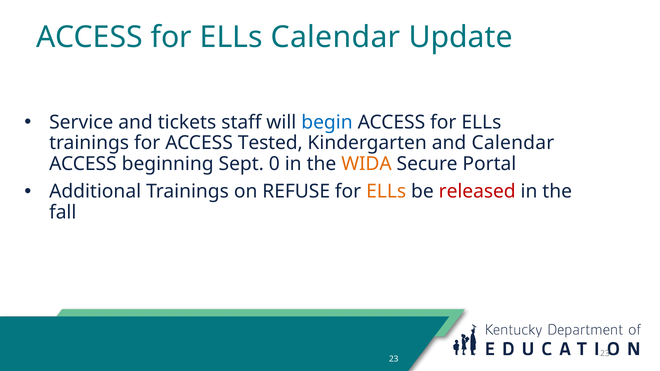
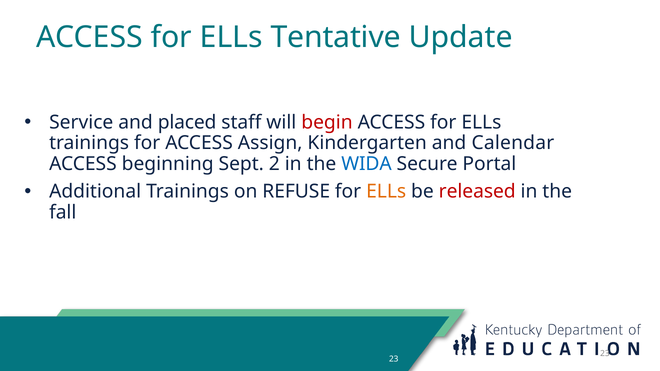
ELLs Calendar: Calendar -> Tentative
tickets: tickets -> placed
begin colour: blue -> red
Tested: Tested -> Assign
0: 0 -> 2
WIDA colour: orange -> blue
